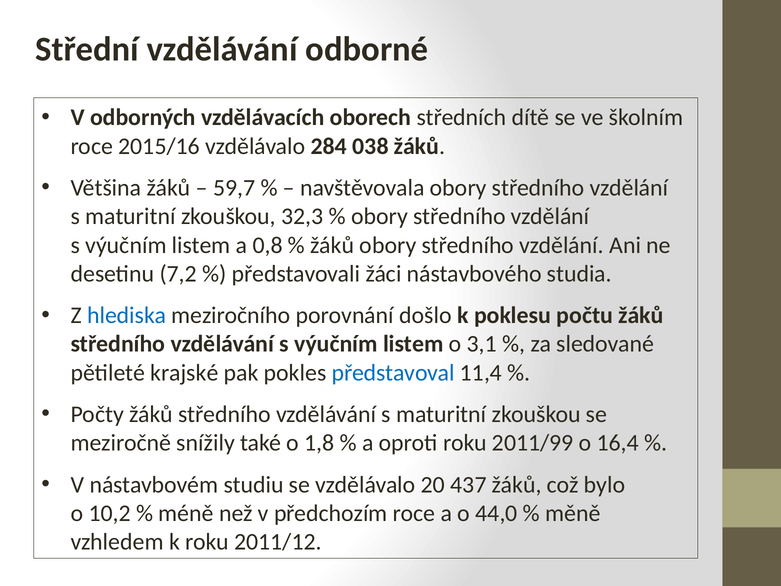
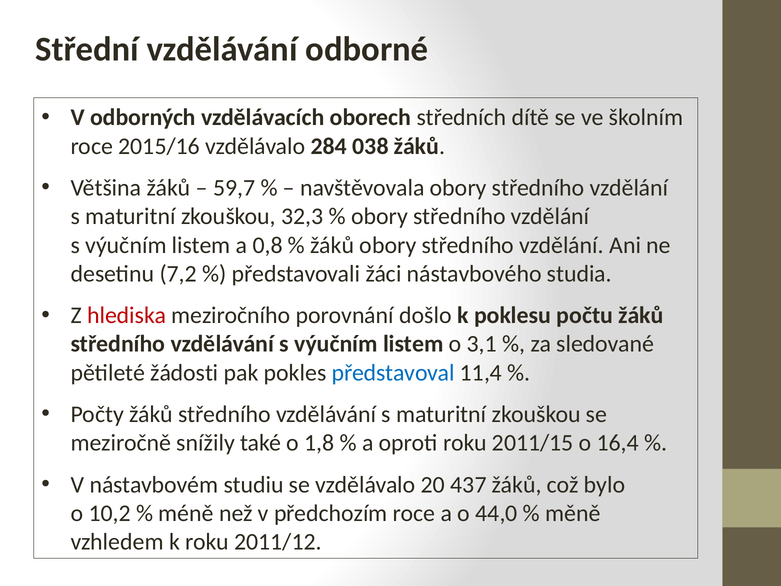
hlediska colour: blue -> red
krajské: krajské -> žádosti
2011/99: 2011/99 -> 2011/15
